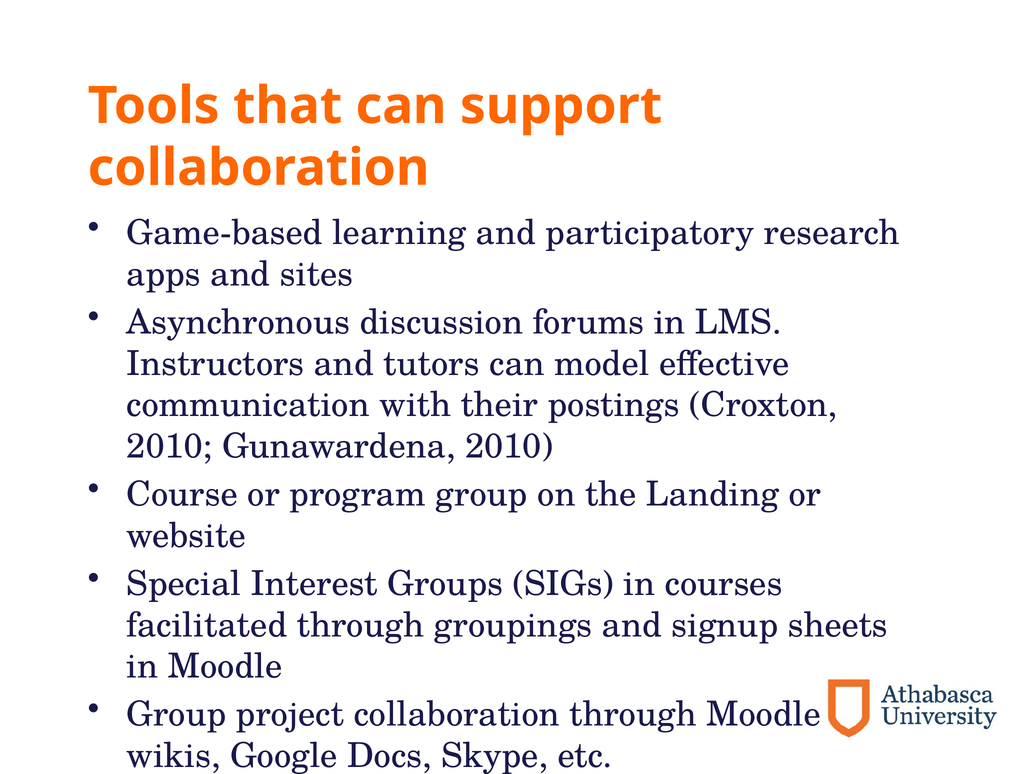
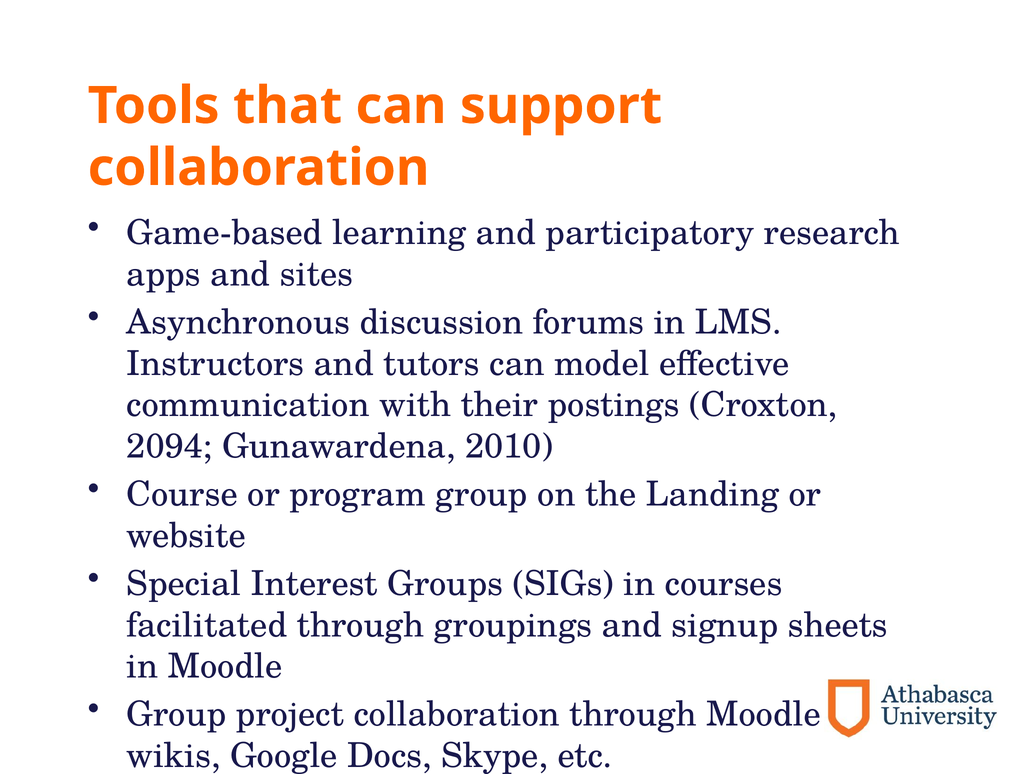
2010 at (169, 446): 2010 -> 2094
